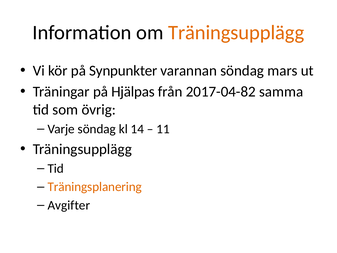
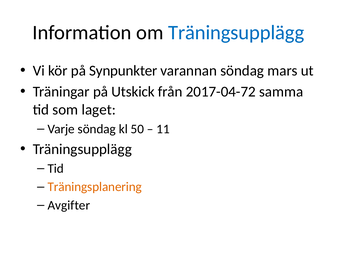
Träningsupplägg at (236, 33) colour: orange -> blue
Hjälpas: Hjälpas -> Utskick
2017-04-82: 2017-04-82 -> 2017-04-72
övrig: övrig -> laget
14: 14 -> 50
